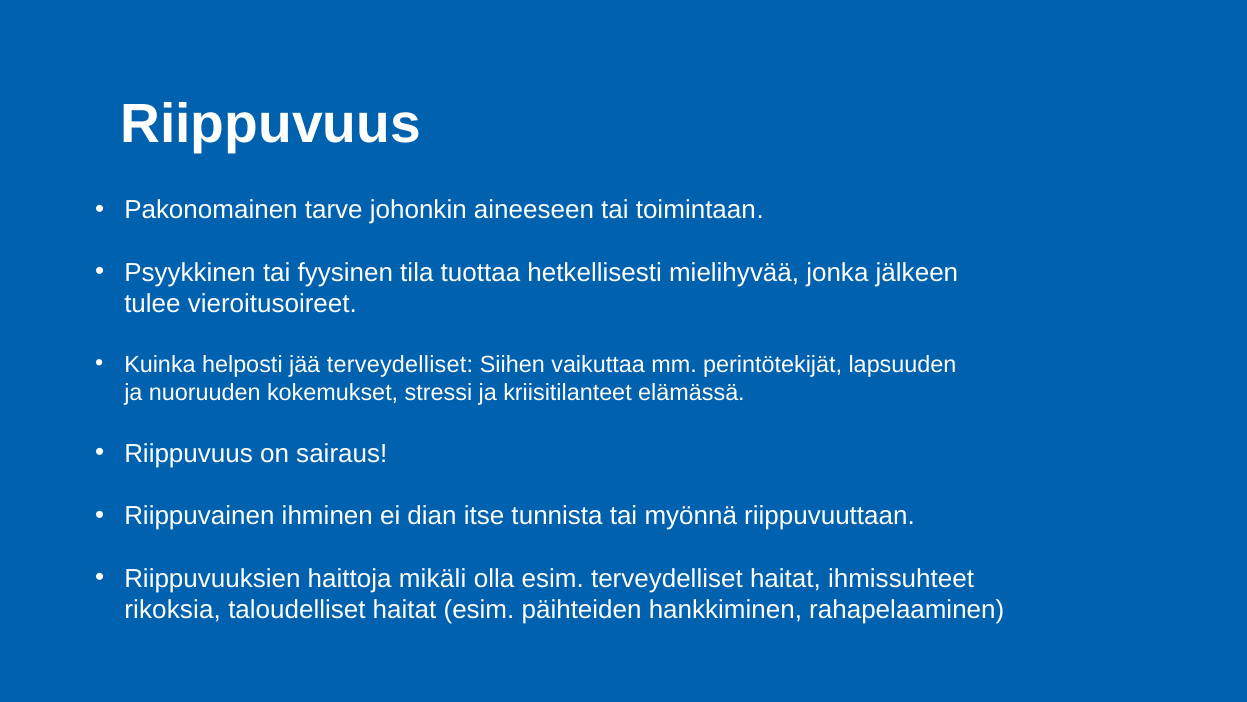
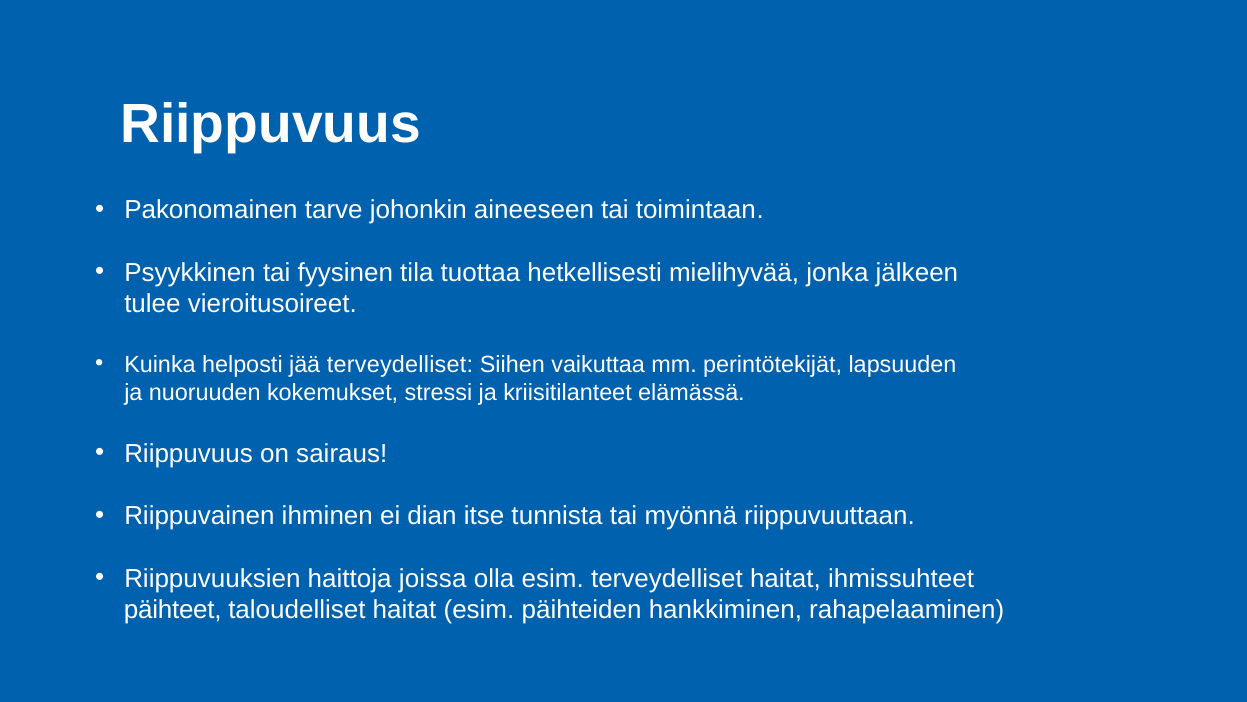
mikäli: mikäli -> joissa
rikoksia: rikoksia -> päihteet
